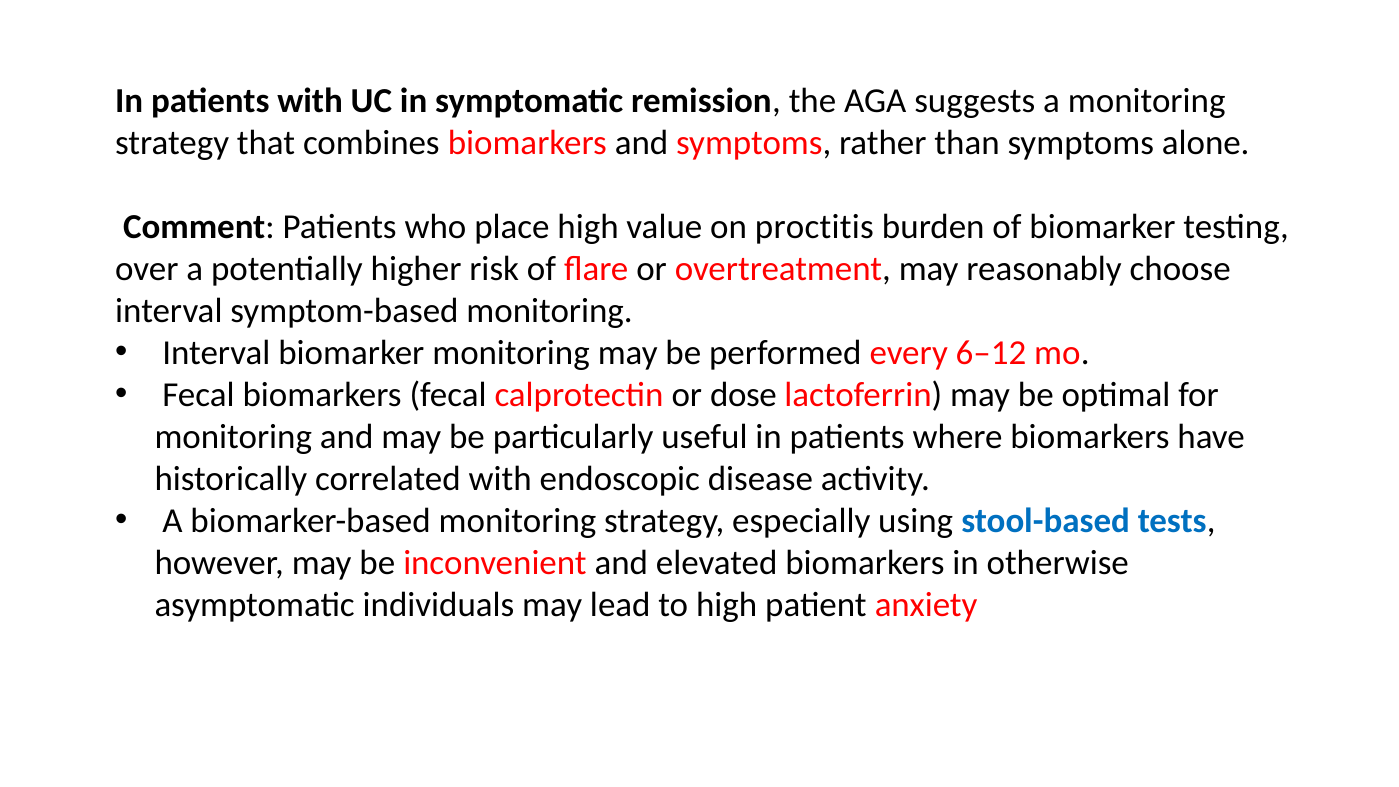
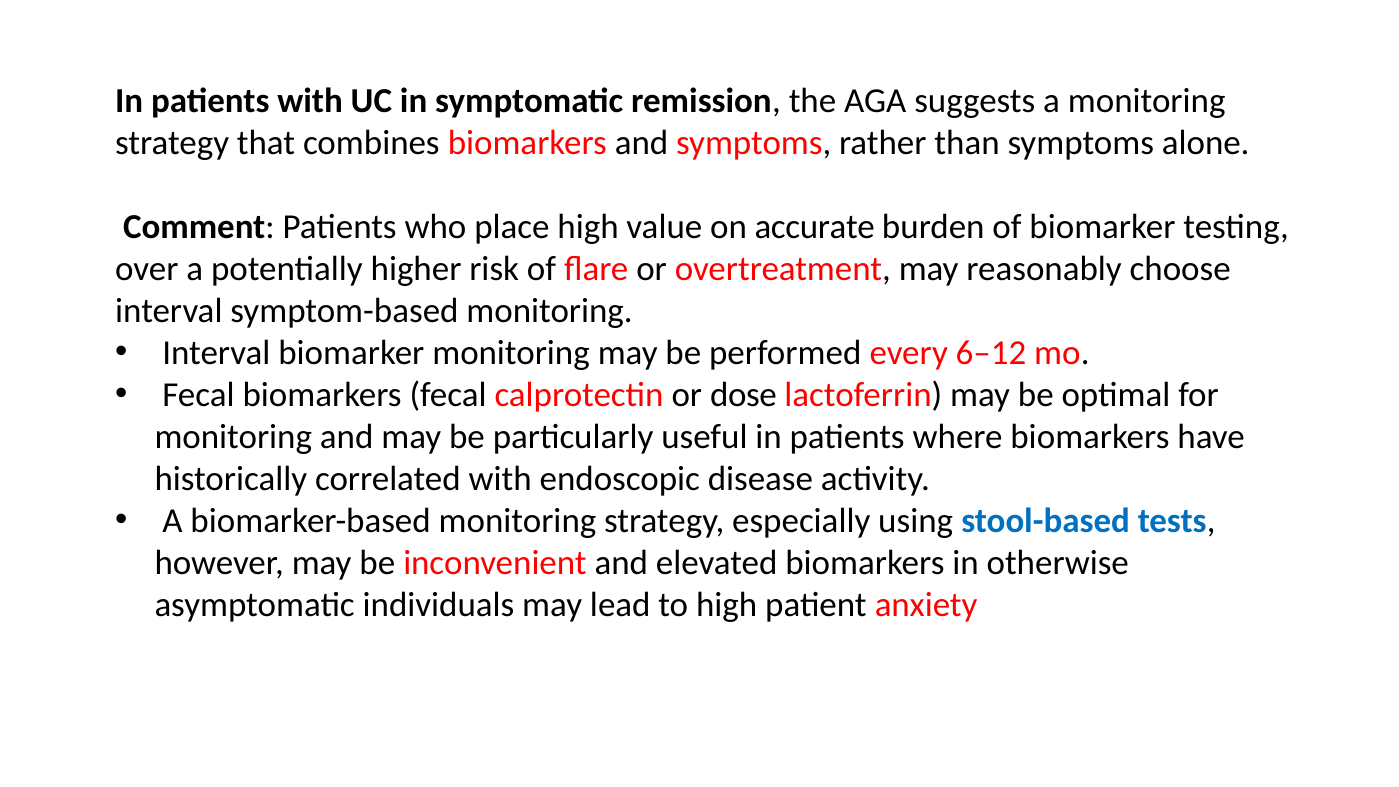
proctitis: proctitis -> accurate
